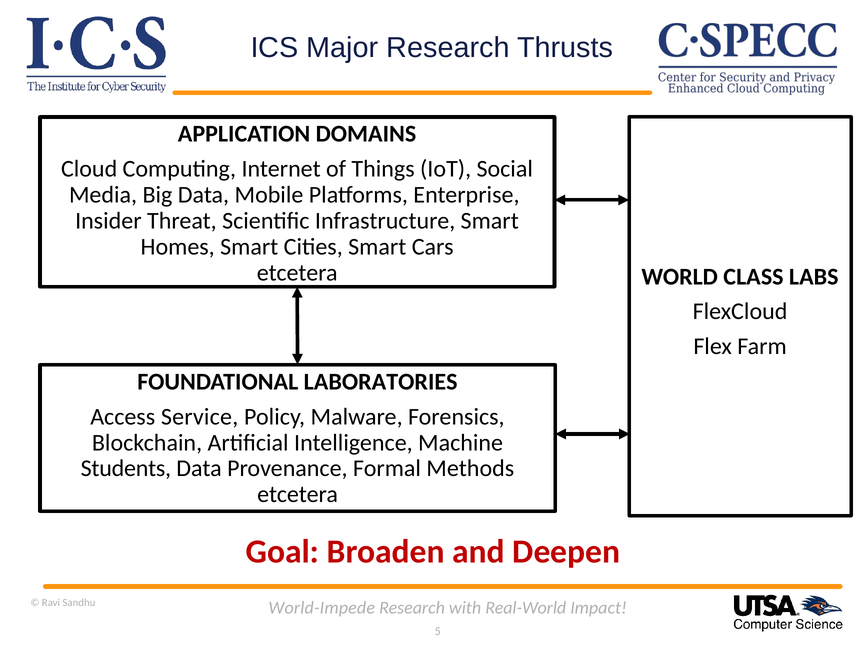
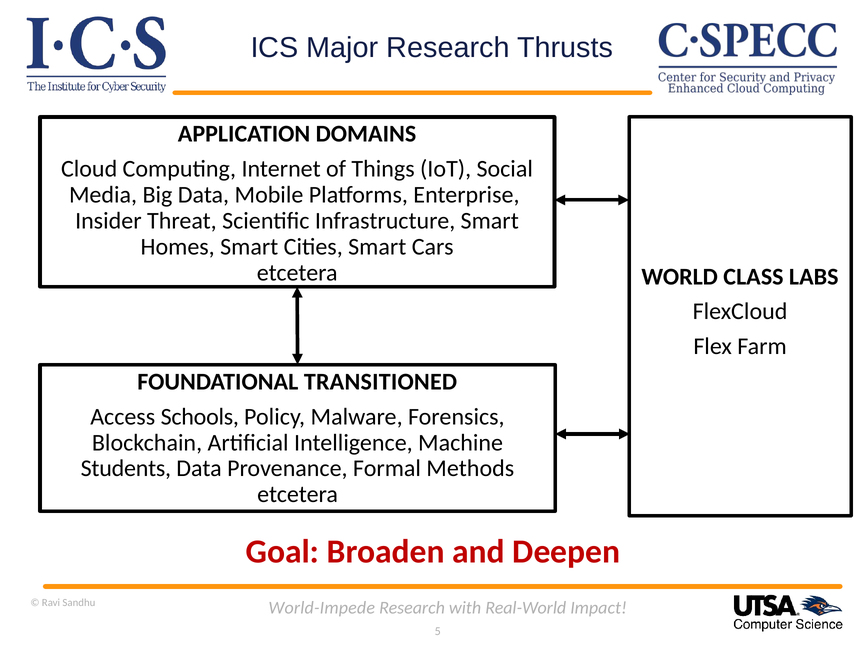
LABORATORIES: LABORATORIES -> TRANSITIONED
Service: Service -> Schools
